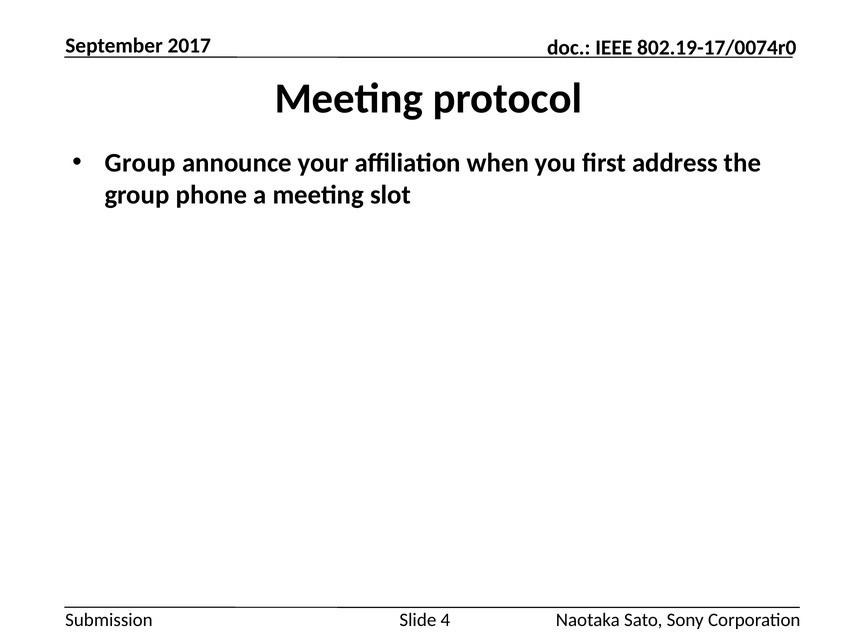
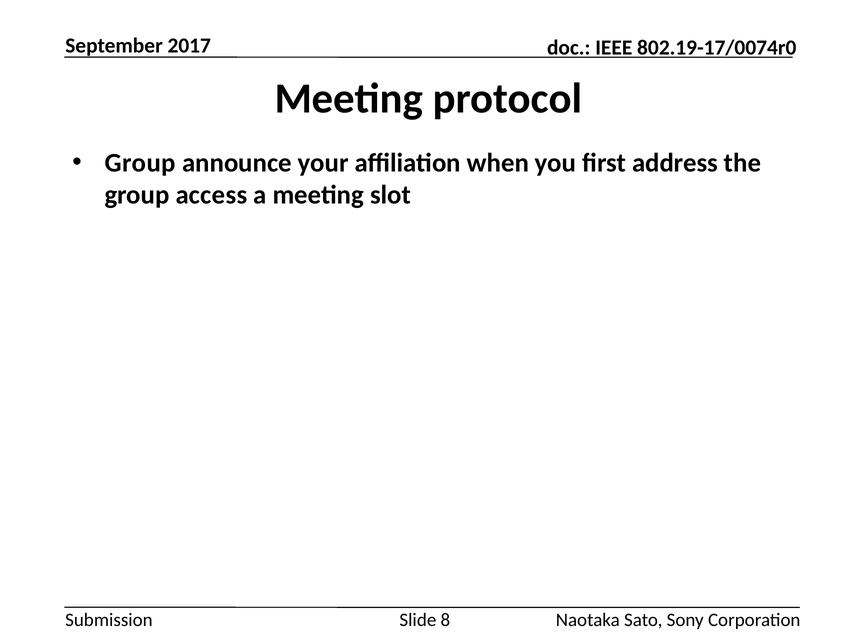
phone: phone -> access
4: 4 -> 8
